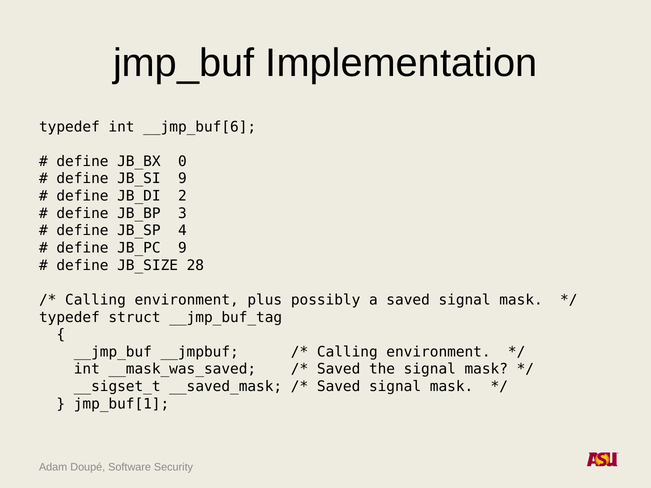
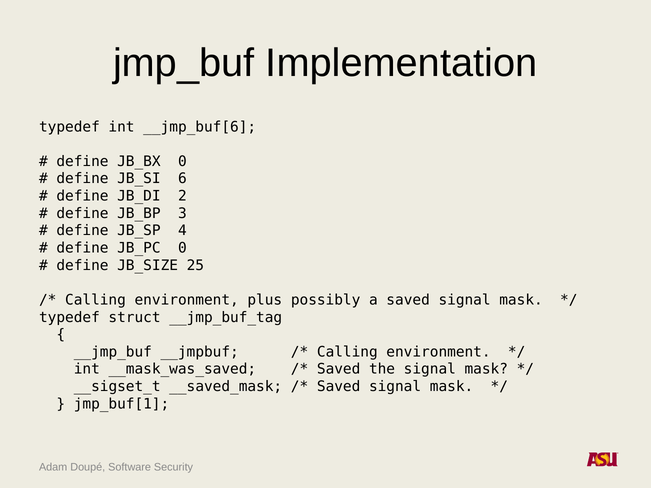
JB_SI 9: 9 -> 6
JB_PC 9: 9 -> 0
28: 28 -> 25
